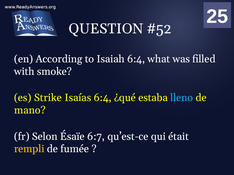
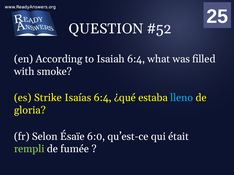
mano: mano -> gloria
6:7: 6:7 -> 6:0
rempli colour: yellow -> light green
